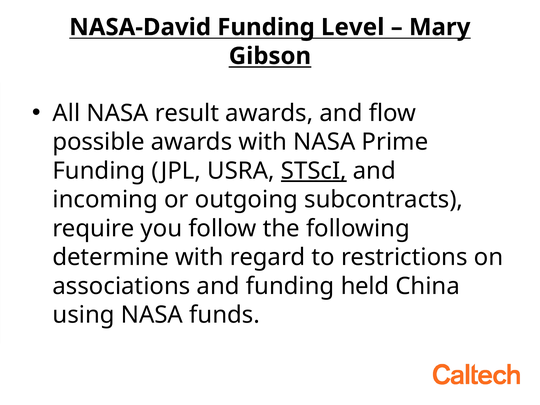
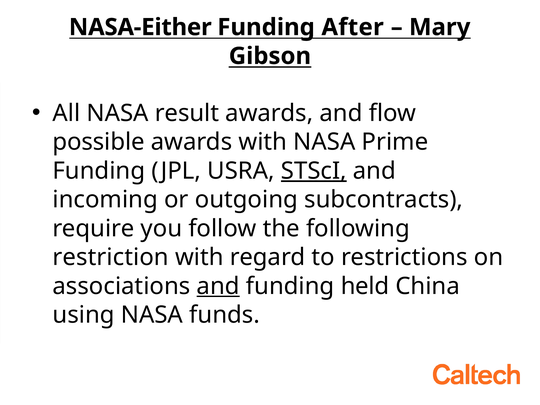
NASA-David: NASA-David -> NASA-Either
Level: Level -> After
determine: determine -> restriction
and at (218, 286) underline: none -> present
